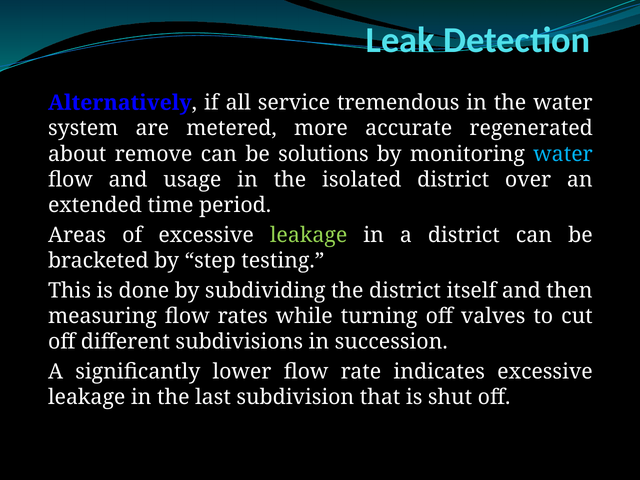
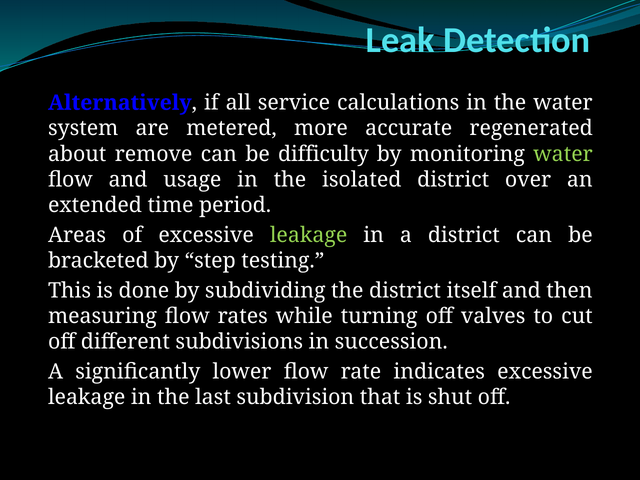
tremendous: tremendous -> calculations
solutions: solutions -> difficulty
water at (563, 154) colour: light blue -> light green
